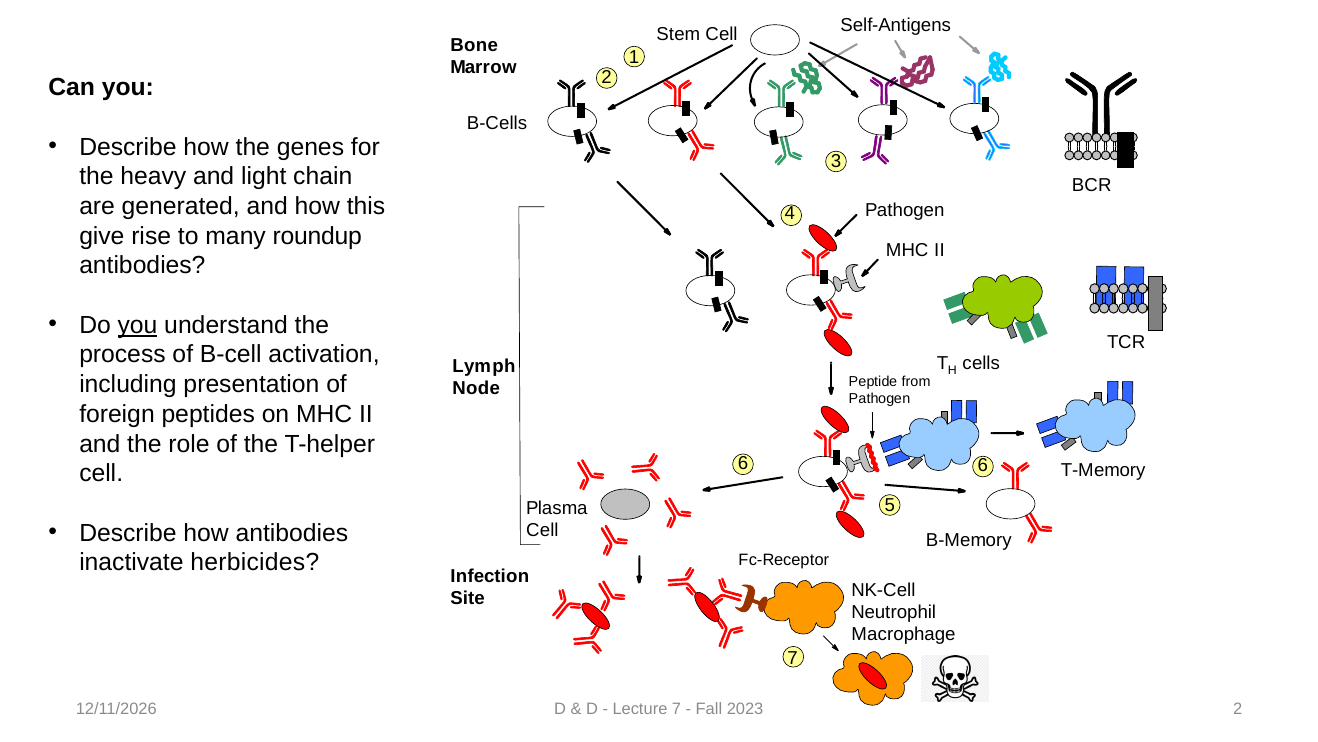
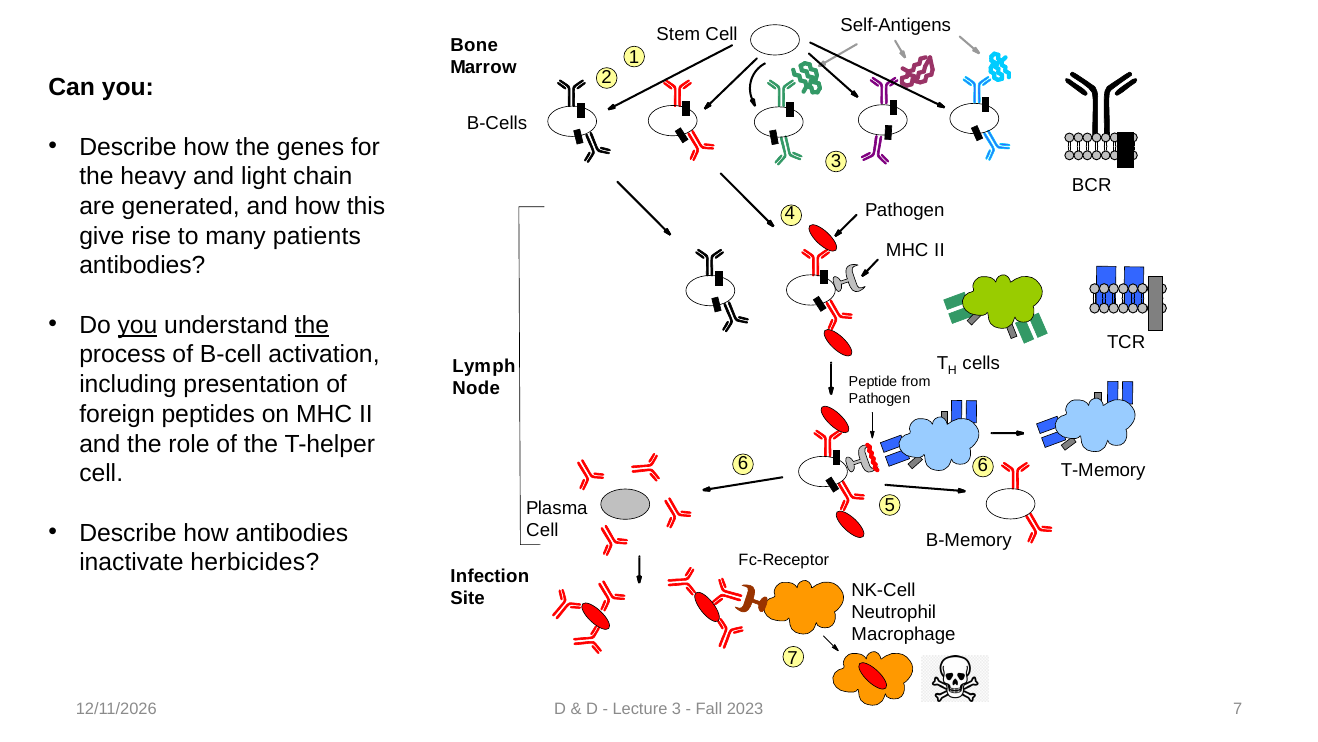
roundup: roundup -> patients
the at (312, 325) underline: none -> present
Lecture 7: 7 -> 3
2023 2: 2 -> 7
